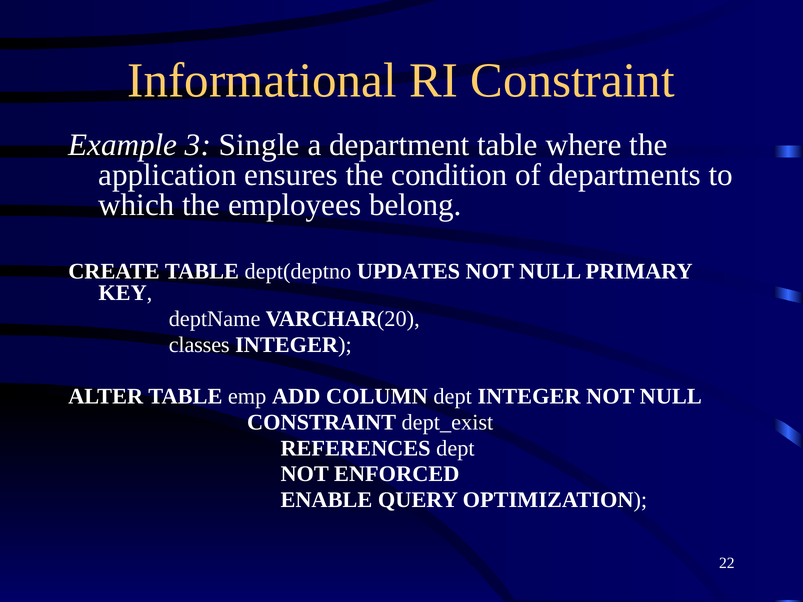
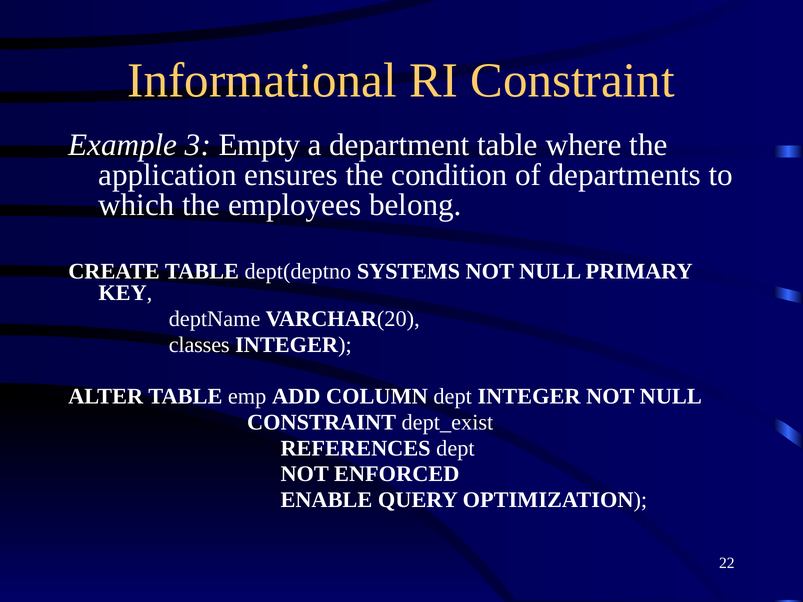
Single: Single -> Empty
UPDATES: UPDATES -> SYSTEMS
